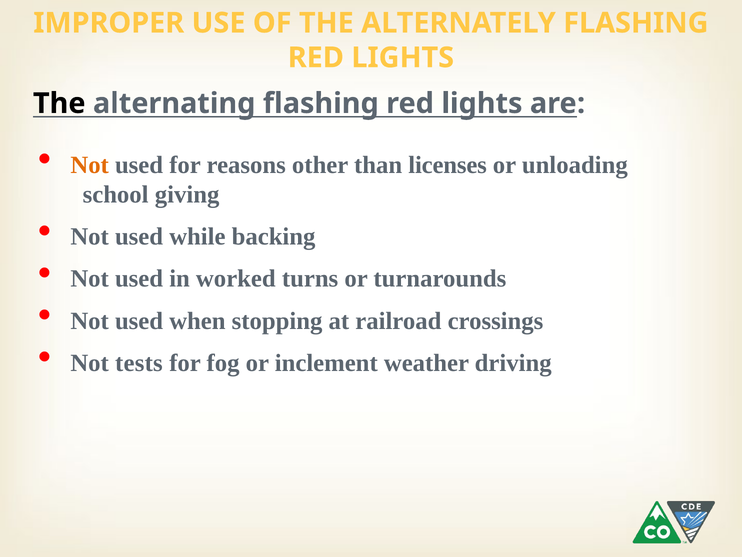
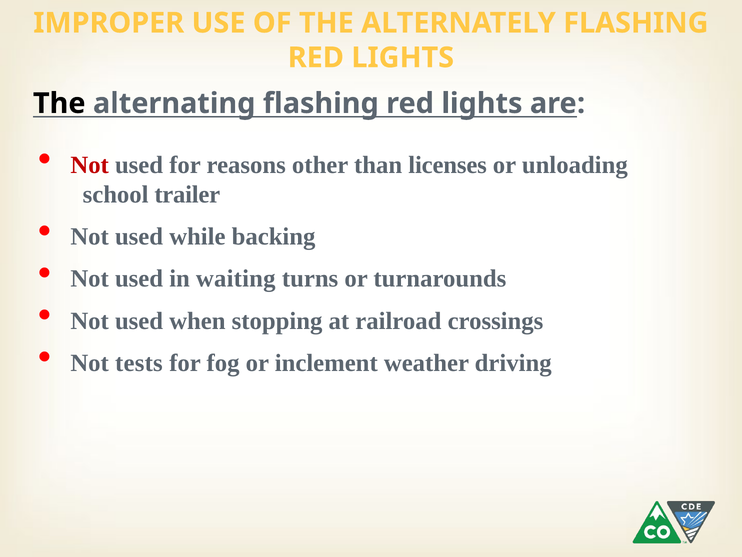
Not at (90, 165) colour: orange -> red
giving: giving -> trailer
worked: worked -> waiting
